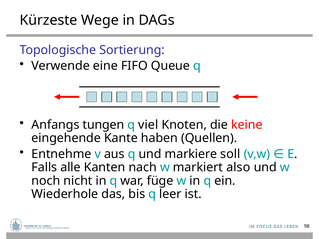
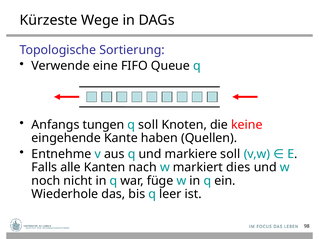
q viel: viel -> soll
also: also -> dies
